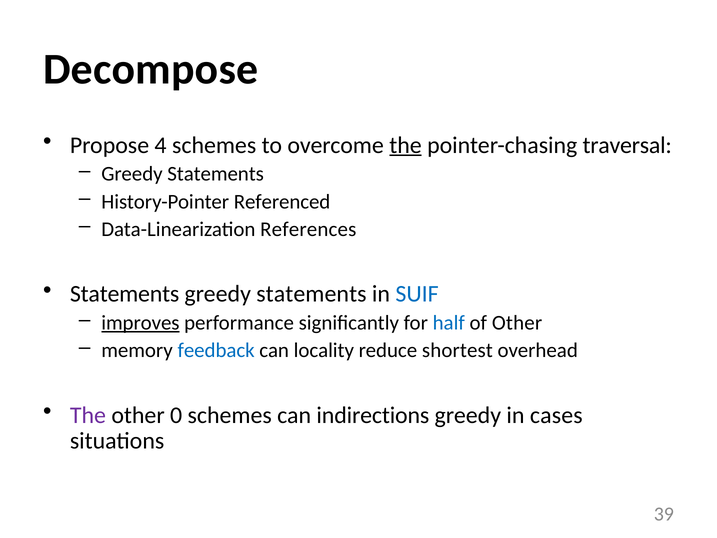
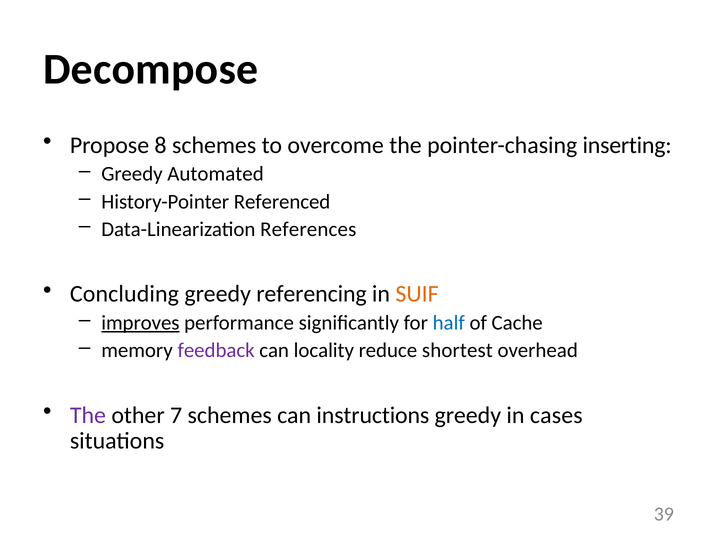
4: 4 -> 8
the at (406, 145) underline: present -> none
traversal: traversal -> inserting
Statements at (216, 174): Statements -> Automated
Statements at (125, 294): Statements -> Concluding
statements at (311, 294): statements -> referencing
SUIF colour: blue -> orange
of Other: Other -> Cache
feedback colour: blue -> purple
0: 0 -> 7
indirections: indirections -> instructions
